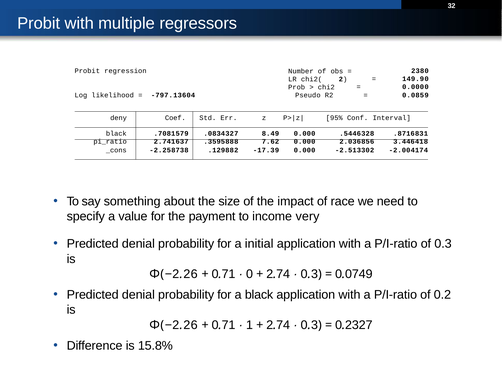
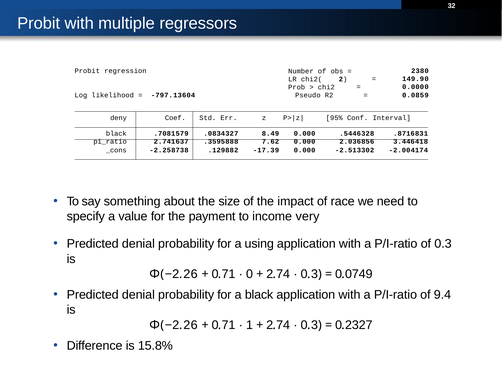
initial: initial -> using
0.2: 0.2 -> 9.4
